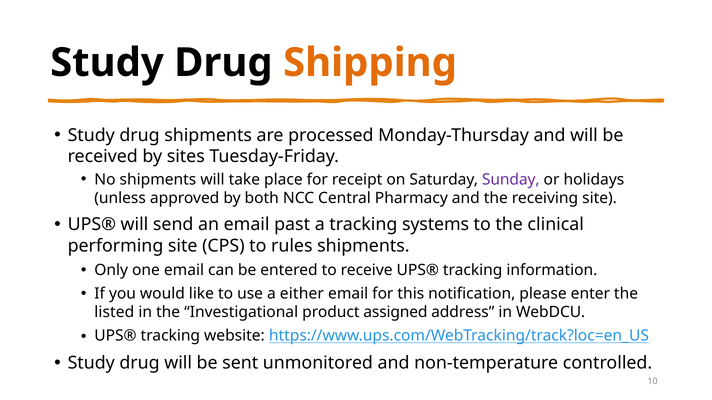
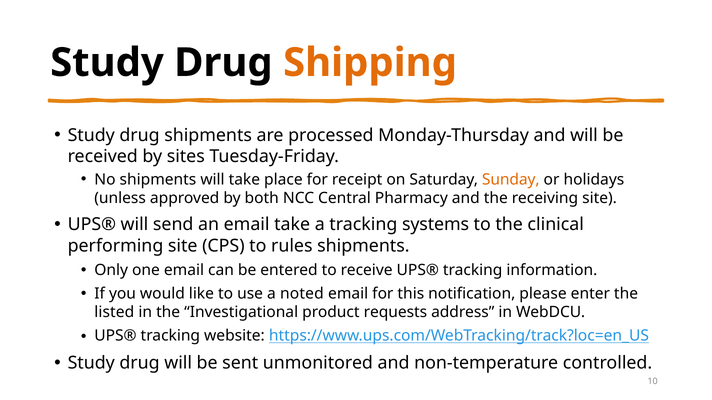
Sunday colour: purple -> orange
email past: past -> take
either: either -> noted
assigned: assigned -> requests
